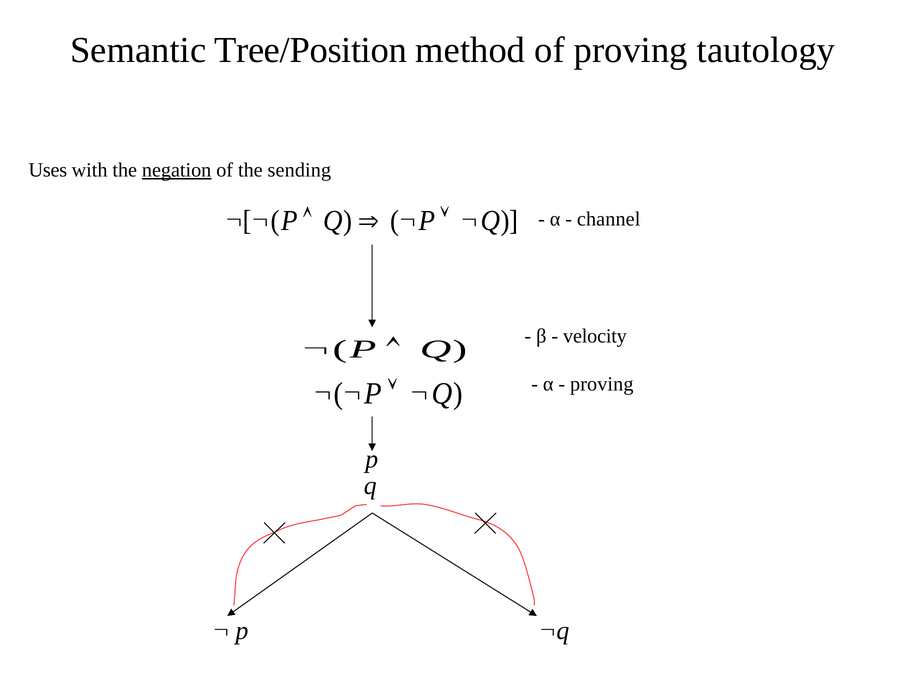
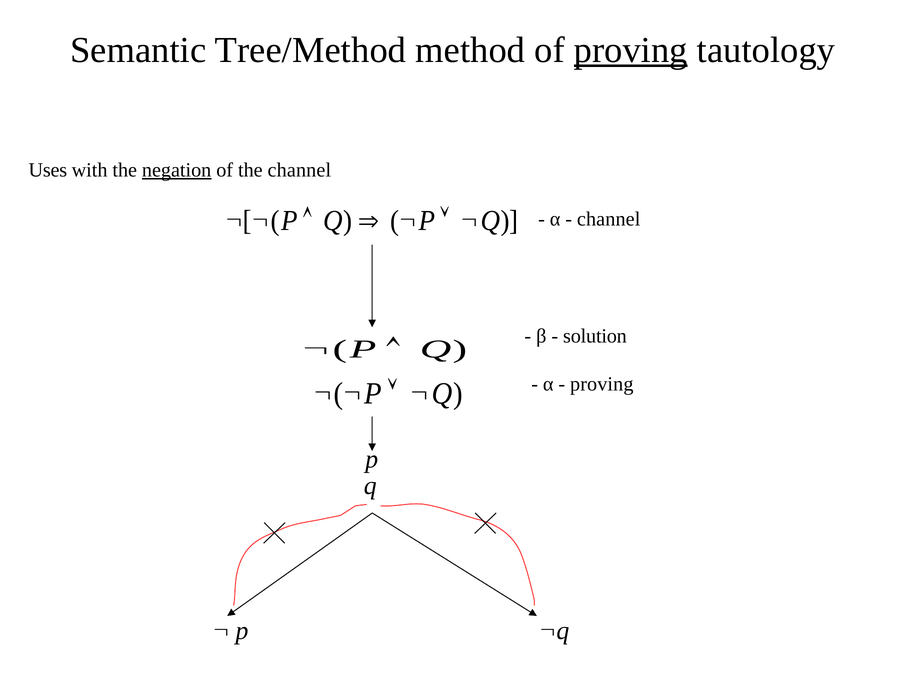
Tree/Position: Tree/Position -> Tree/Method
proving at (631, 50) underline: none -> present
the sending: sending -> channel
velocity: velocity -> solution
